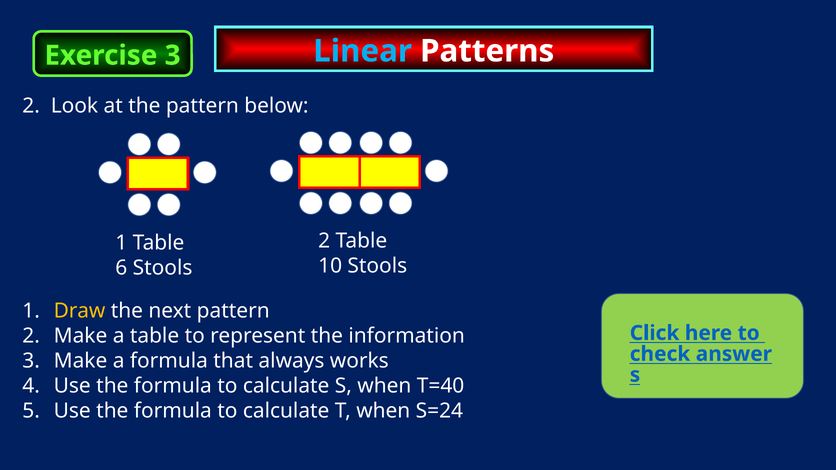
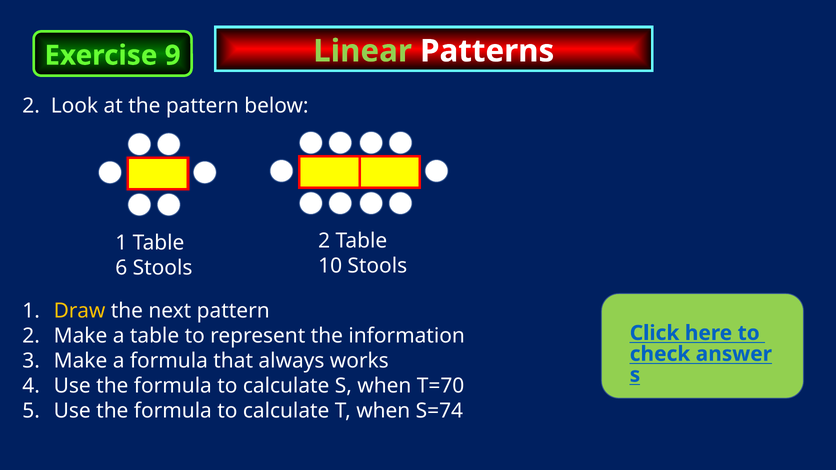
Linear colour: light blue -> light green
Exercise 3: 3 -> 9
T=40: T=40 -> T=70
S=24: S=24 -> S=74
